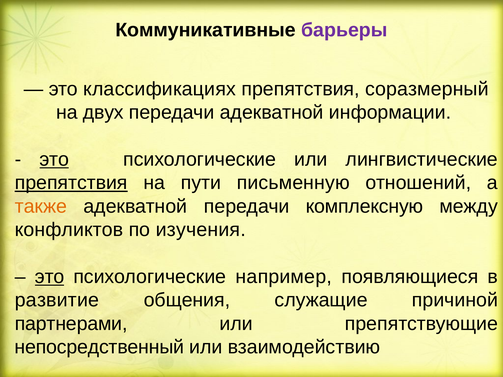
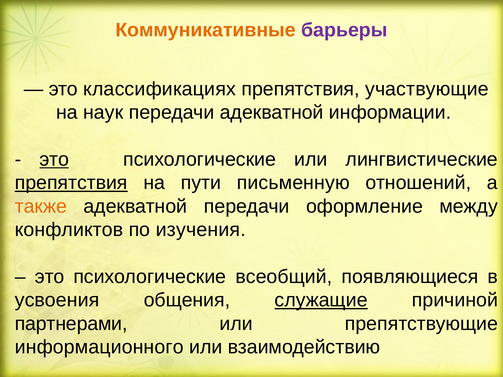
Коммуникативные colour: black -> orange
соразмерный: соразмерный -> участвующие
двух: двух -> наук
комплексную: комплексную -> оформление
это at (50, 277) underline: present -> none
например: например -> всеобщий
развитие: развитие -> усвоения
служащие underline: none -> present
непосредственный: непосредственный -> информационного
